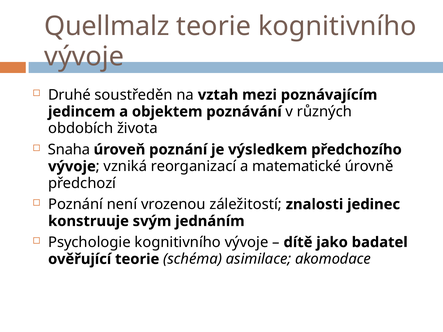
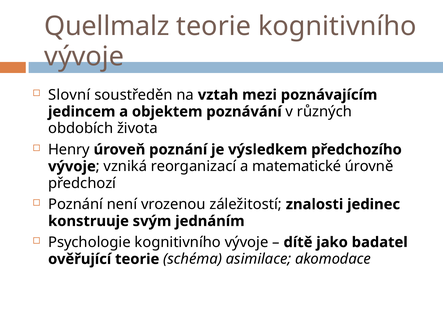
Druhé: Druhé -> Slovní
Snaha: Snaha -> Henry
